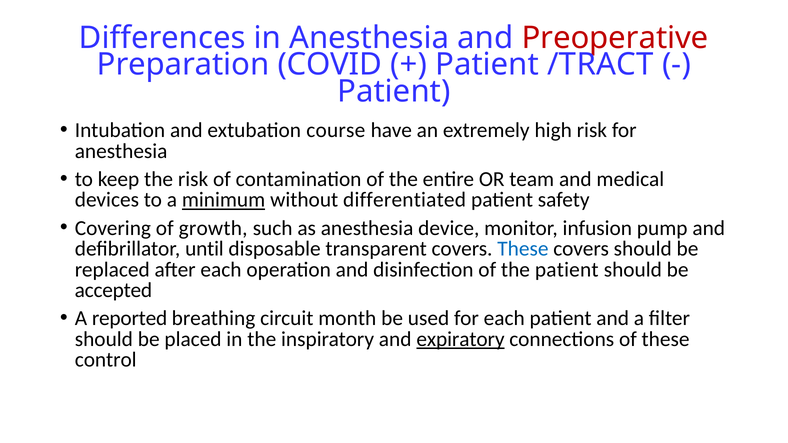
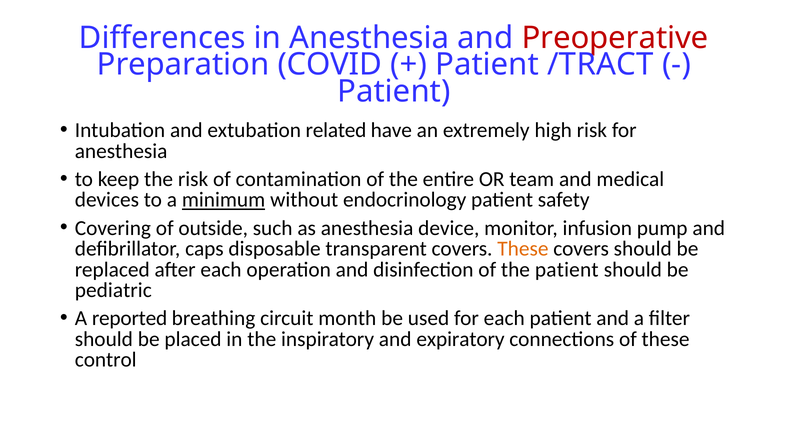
course: course -> related
differentiated: differentiated -> endocrinology
growth: growth -> outside
until: until -> caps
These at (523, 249) colour: blue -> orange
accepted: accepted -> pediatric
expiratory underline: present -> none
